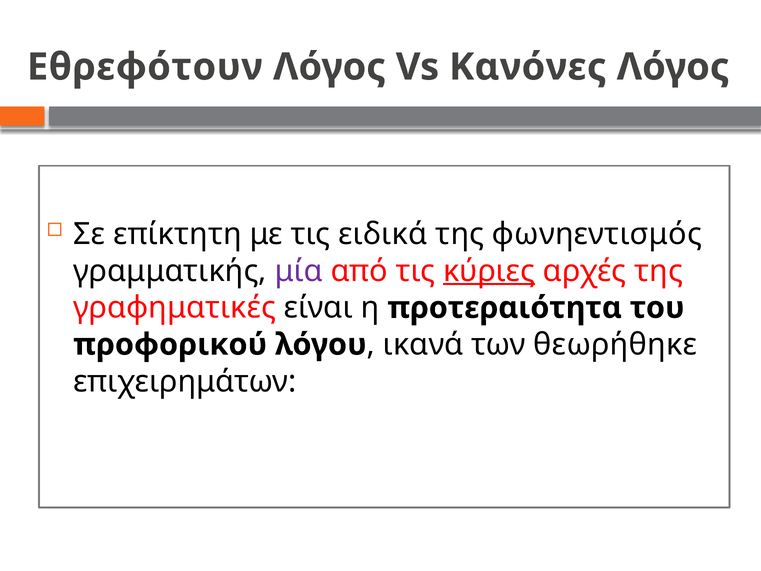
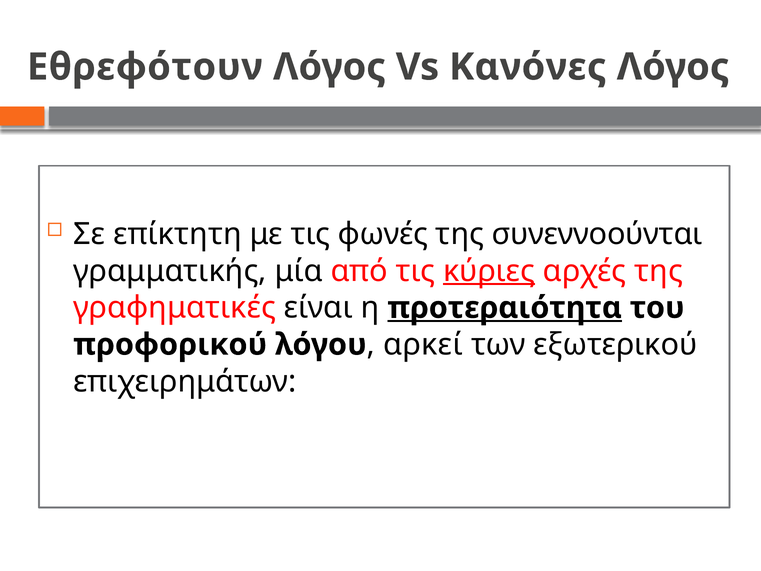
ειδικά: ειδικά -> φωνές
φωνηεντισμός: φωνηεντισμός -> συνεννοούνται
μία colour: purple -> black
προτεραιότητα underline: none -> present
ικανά: ικανά -> αρκεί
θεωρήθηκε: θεωρήθηκε -> εξωτερικού
